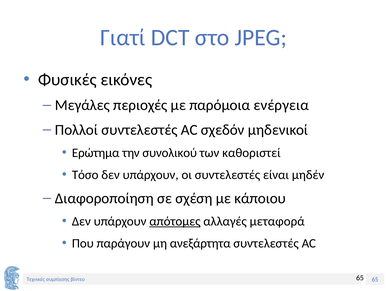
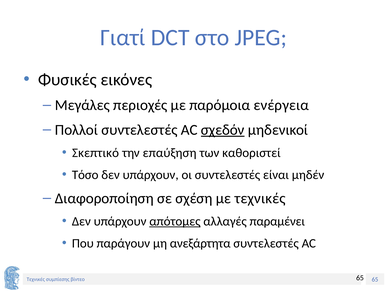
σχεδόν underline: none -> present
Eρώτημα: Eρώτημα -> Σκεπτικό
συνολικού: συνολικού -> επαύξηση
με κάποιου: κάποιου -> τεχνικές
μεταφορά: μεταφορά -> παραμένει
